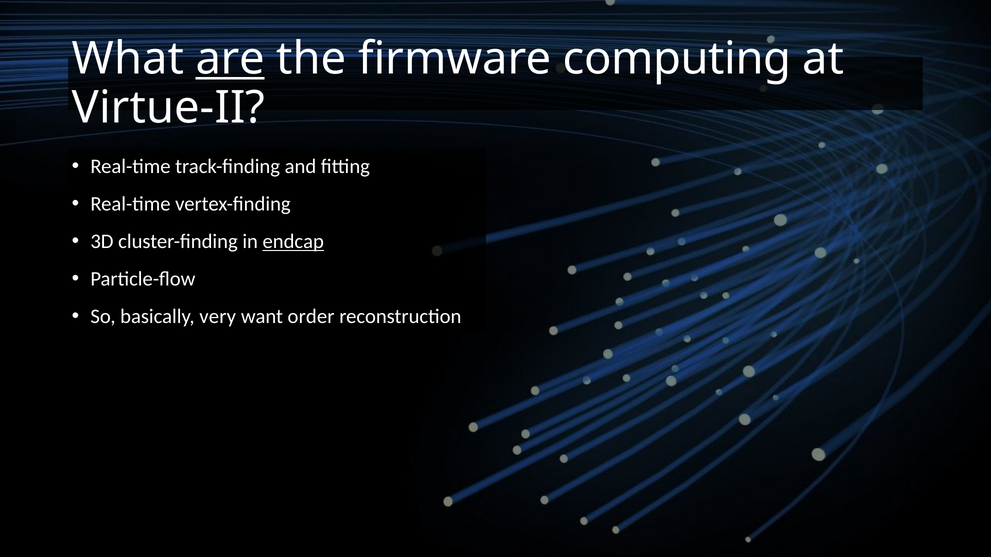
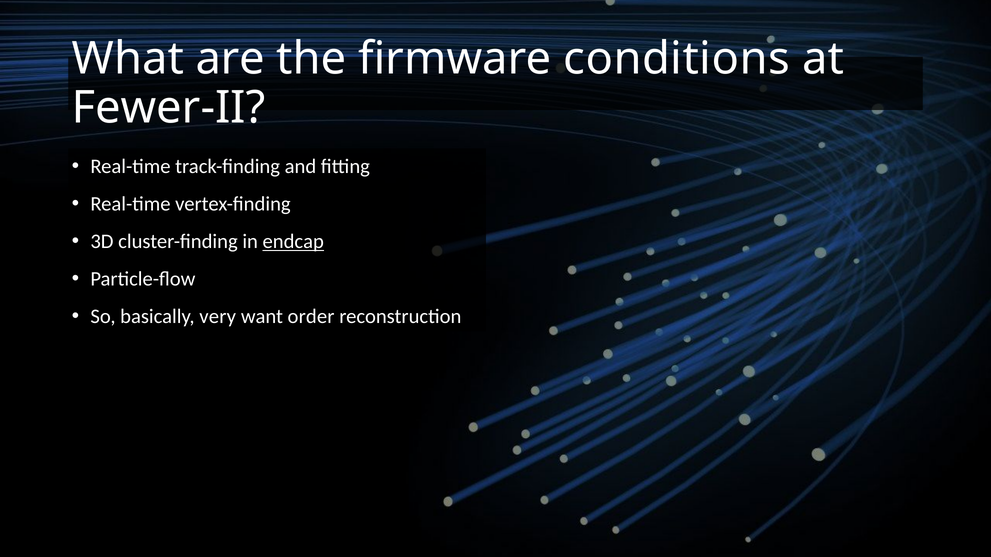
are underline: present -> none
computing: computing -> conditions
Virtue-II: Virtue-II -> Fewer-II
